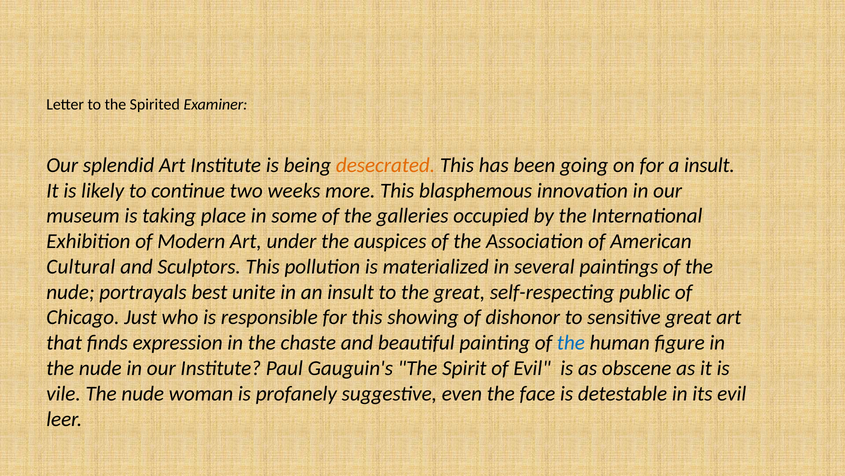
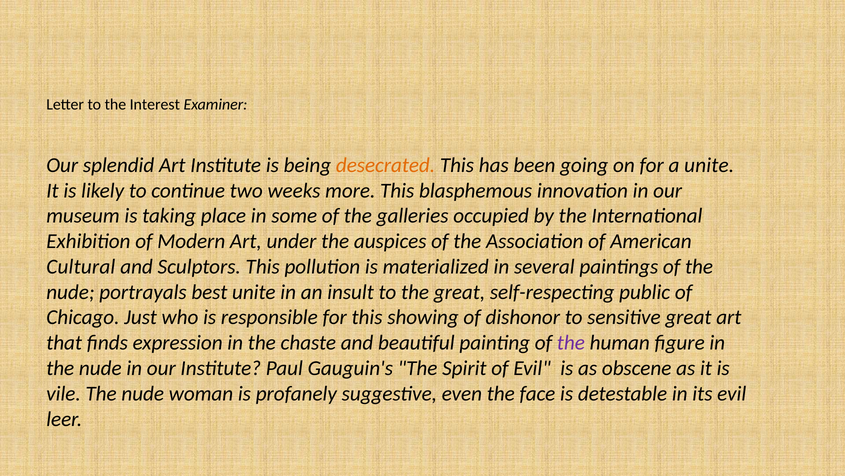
Spirited: Spirited -> Interest
a insult: insult -> unite
the at (571, 342) colour: blue -> purple
